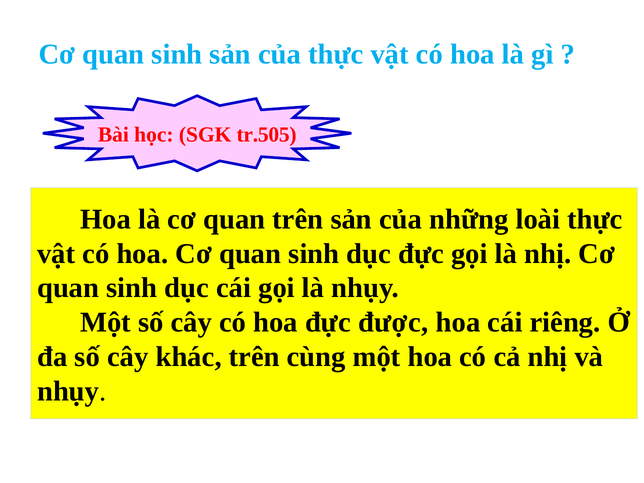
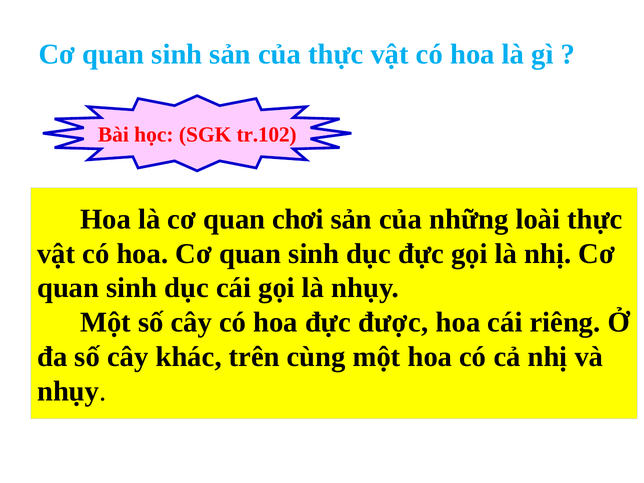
tr.505: tr.505 -> tr.102
quan trên: trên -> chơi
